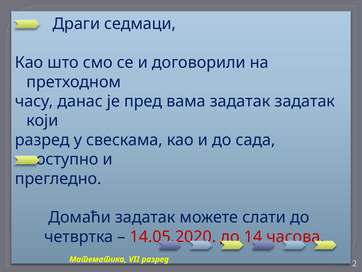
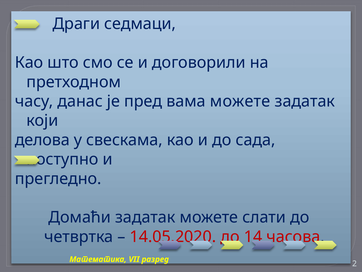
вама задатак: задатак -> можете
разред at (42, 140): разред -> делова
